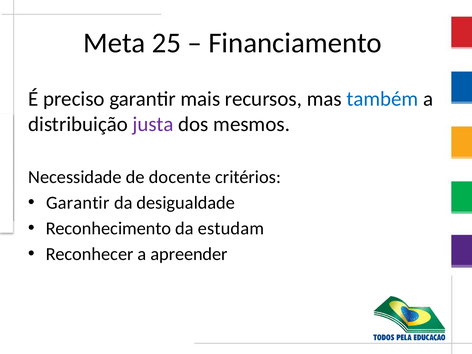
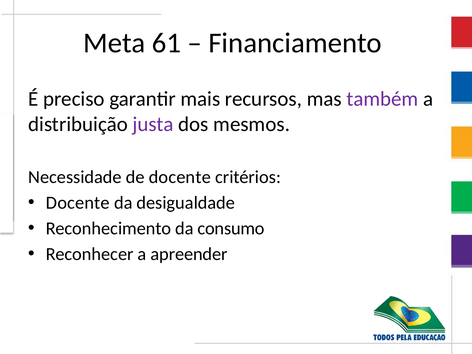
25: 25 -> 61
também colour: blue -> purple
Garantir at (78, 203): Garantir -> Docente
estudam: estudam -> consumo
